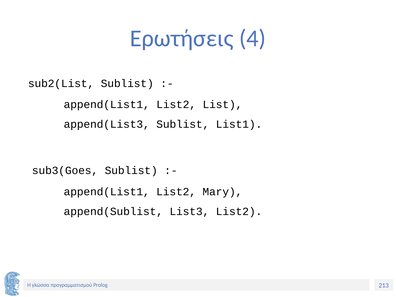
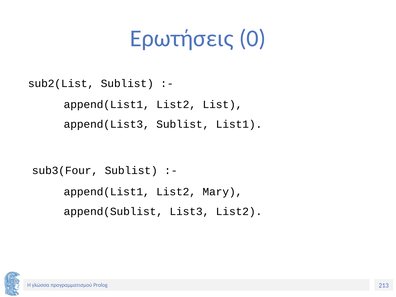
4: 4 -> 0
sub3(Goes: sub3(Goes -> sub3(Four
